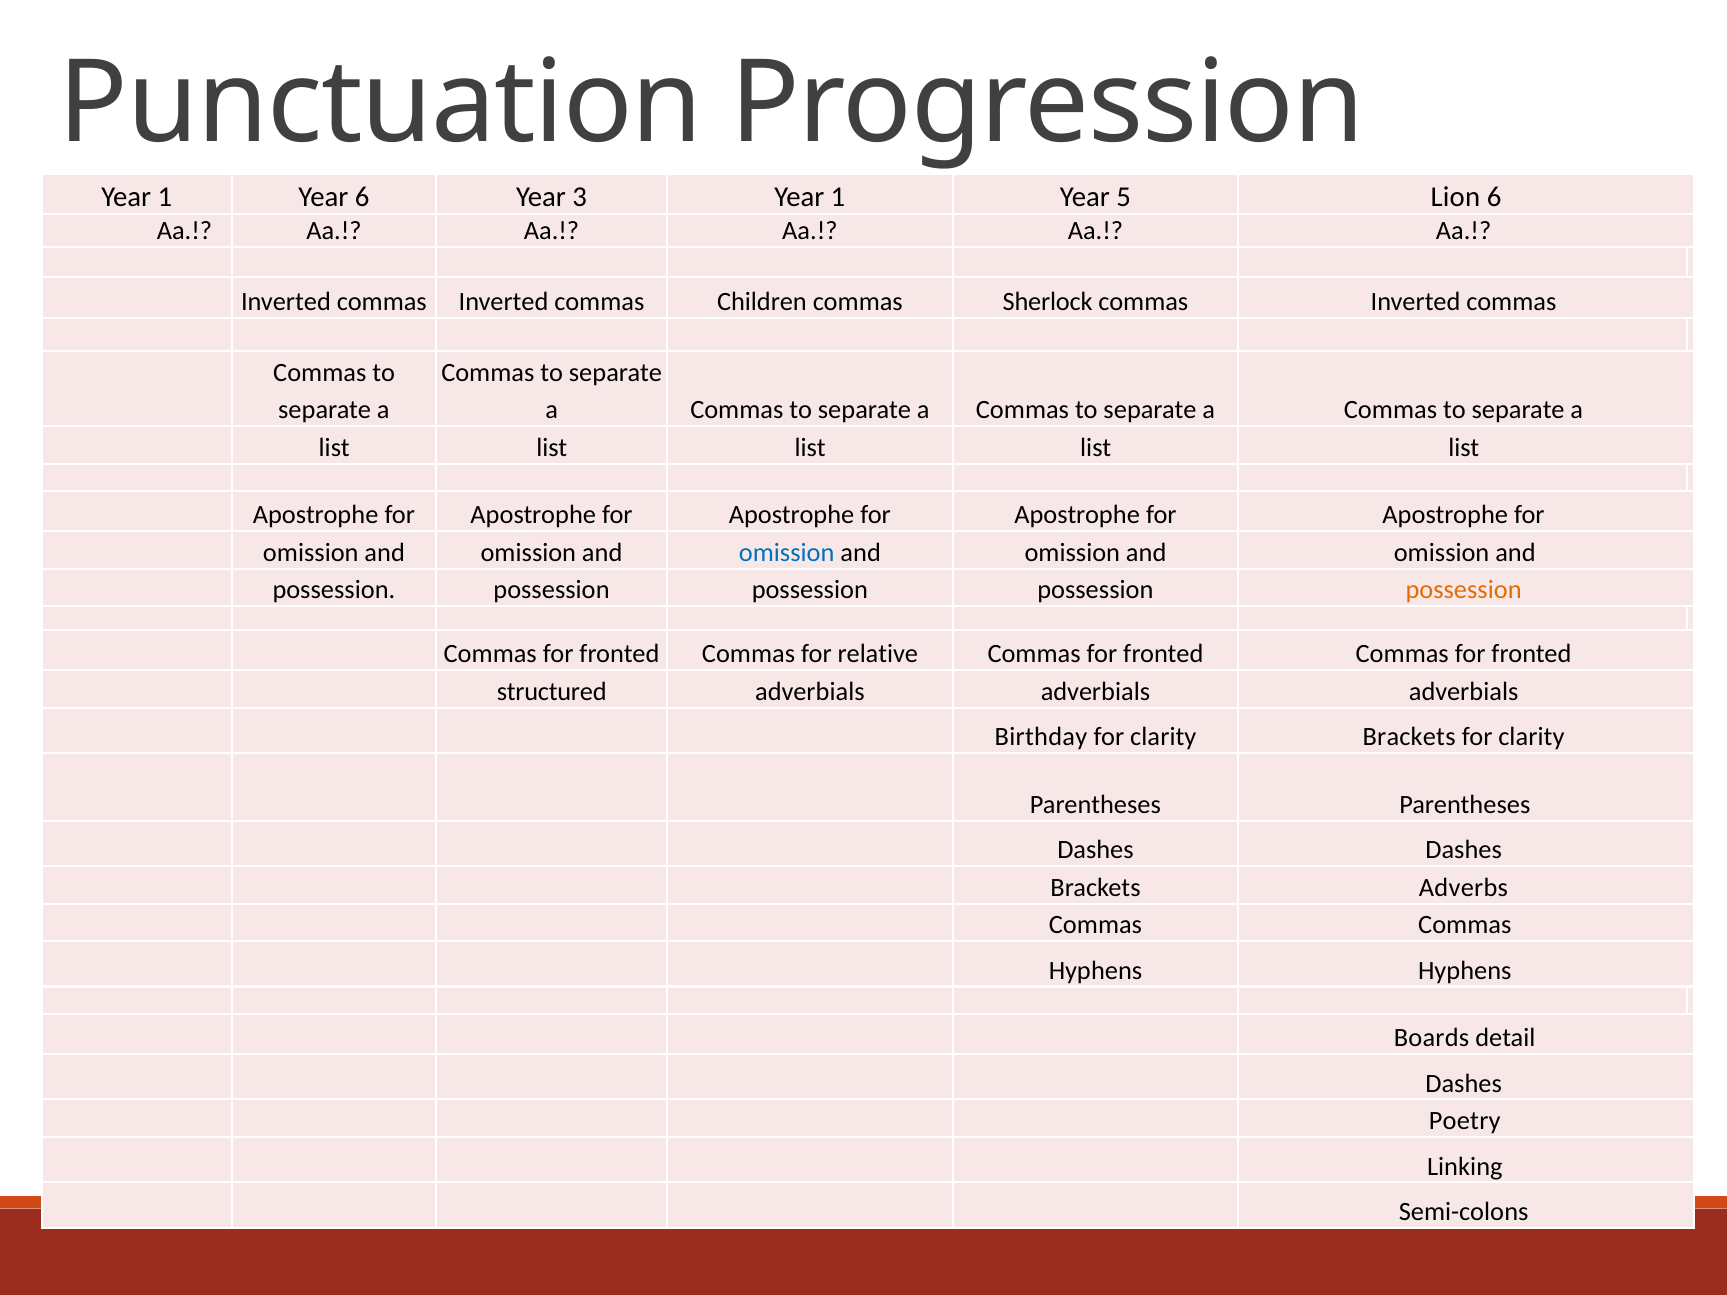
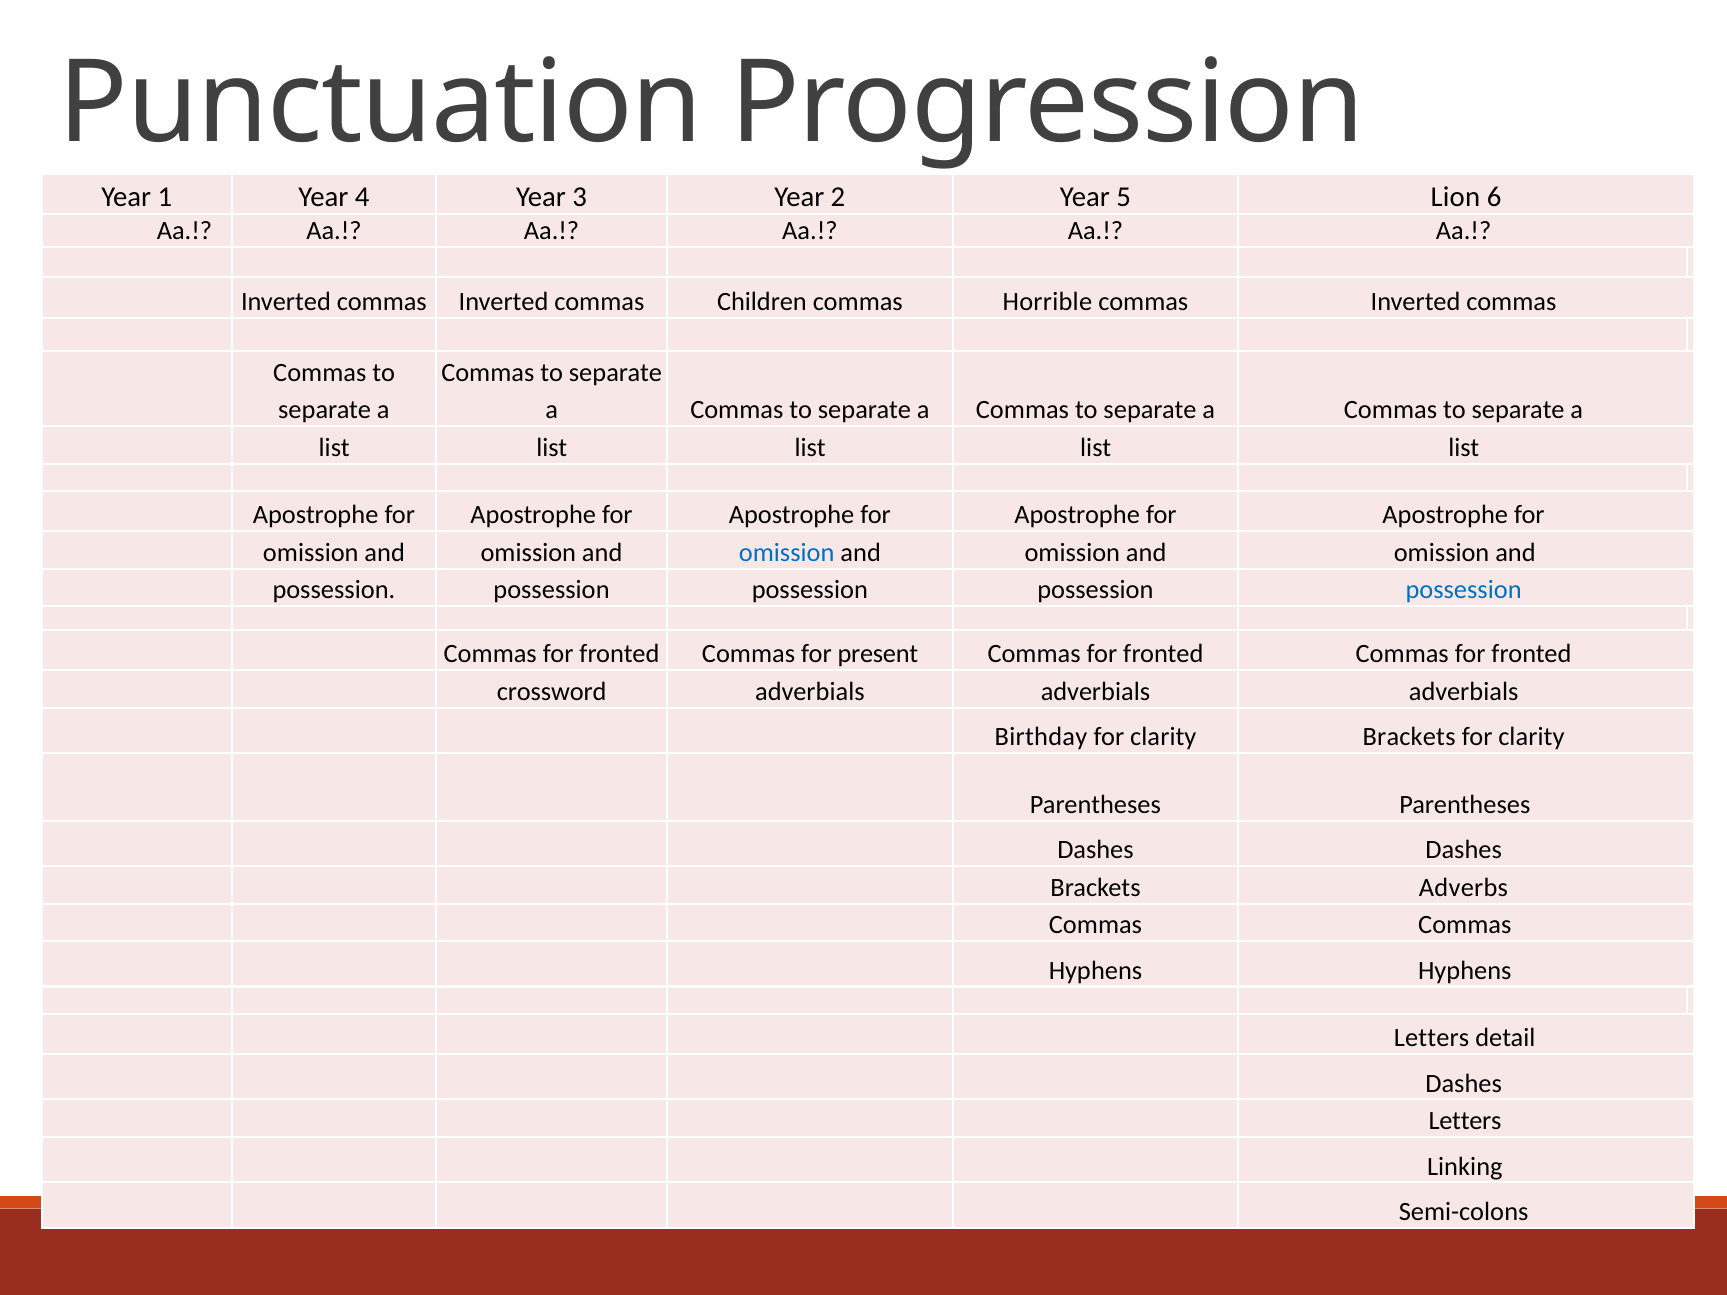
Year 6: 6 -> 4
3 Year 1: 1 -> 2
Sherlock: Sherlock -> Horrible
possession at (1464, 590) colour: orange -> blue
relative: relative -> present
structured: structured -> crossword
Boards at (1432, 1038): Boards -> Letters
Poetry at (1465, 1121): Poetry -> Letters
